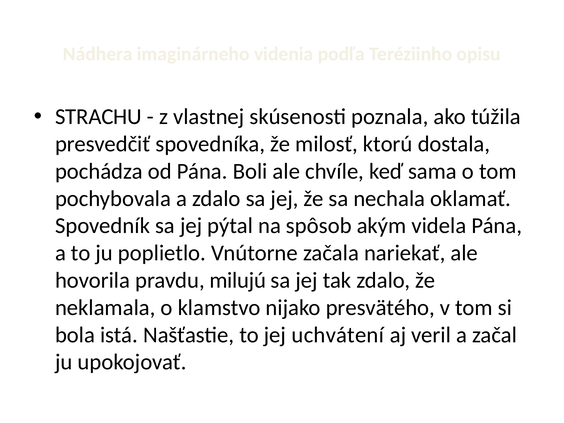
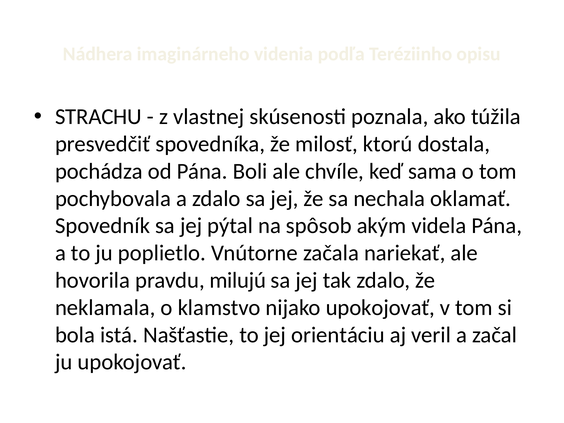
nijako presvätého: presvätého -> upokojovať
uchvátení: uchvátení -> orientáciu
